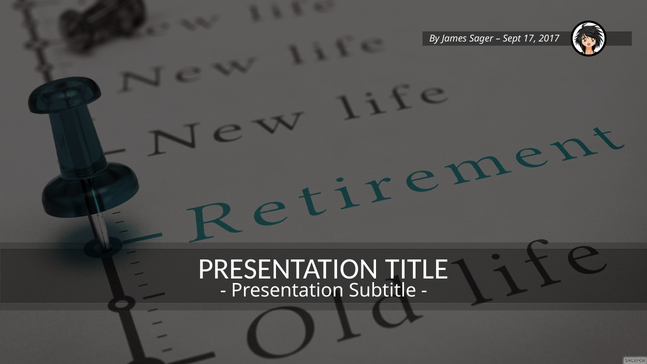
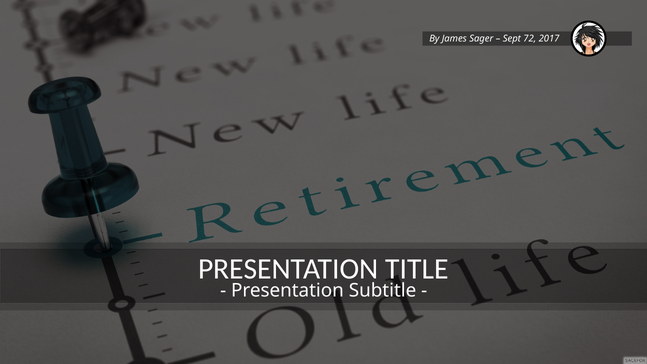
17: 17 -> 72
